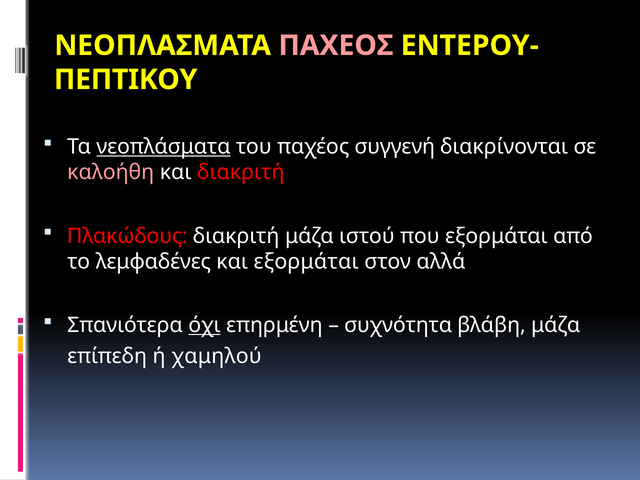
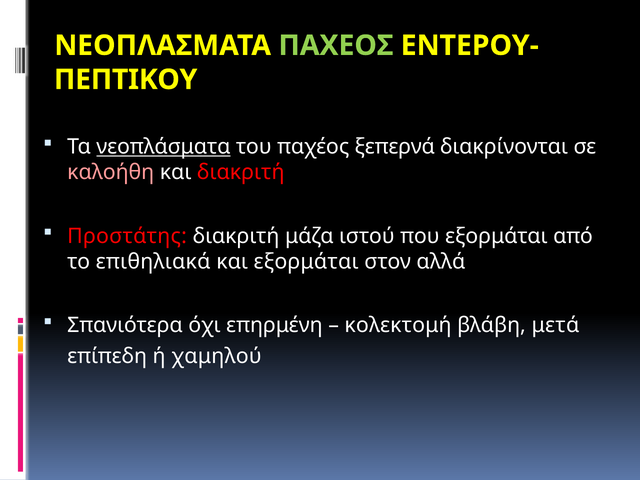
ΠΑΧΕΟΣ colour: pink -> light green
συγγενή: συγγενή -> ξεπερνά
Πλακώδους: Πλακώδους -> Προστάτης
λεμφαδένες: λεμφαδένες -> επιθηλιακά
όχι underline: present -> none
συχνότητα: συχνότητα -> κολεκτομή
βλάβη μάζα: μάζα -> μετά
